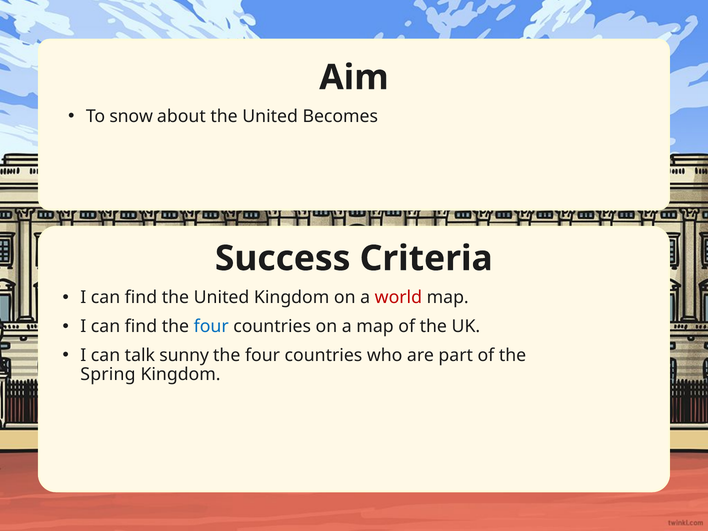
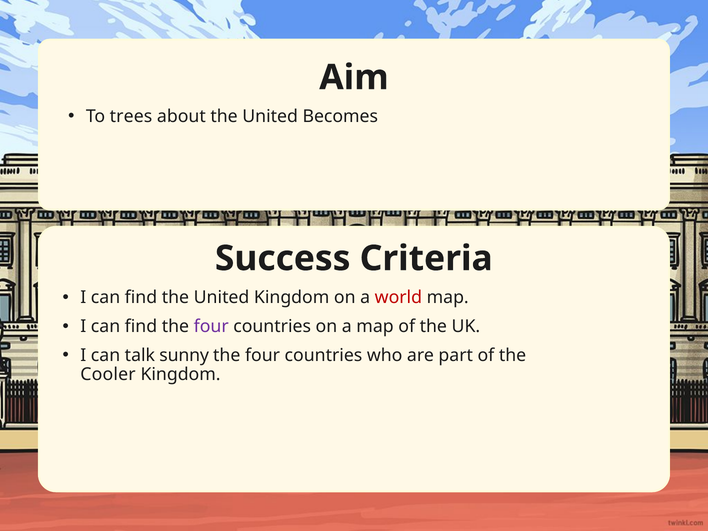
snow: snow -> trees
four at (211, 326) colour: blue -> purple
Spring: Spring -> Cooler
